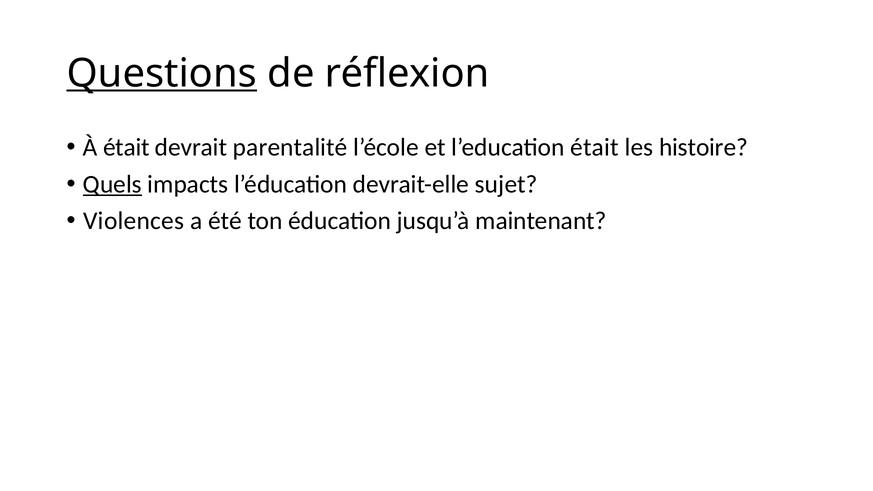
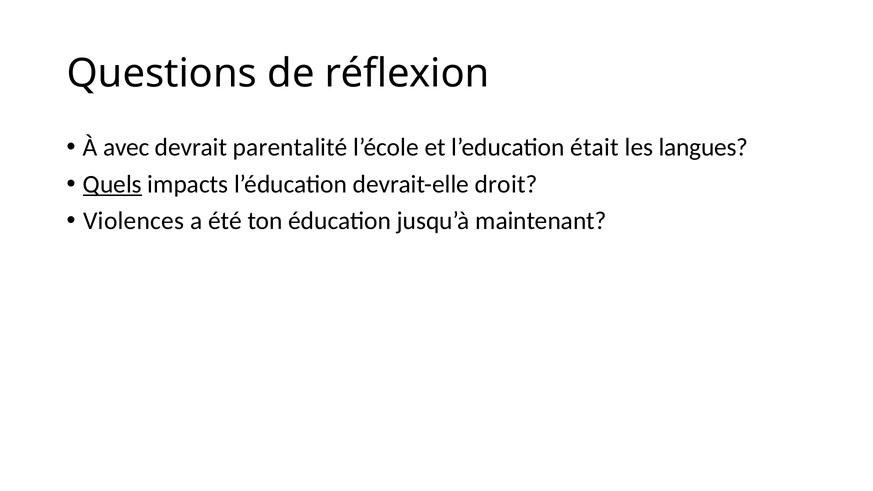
Questions underline: present -> none
À était: était -> avec
histoire: histoire -> langues
sujet: sujet -> droit
